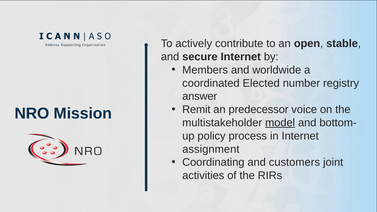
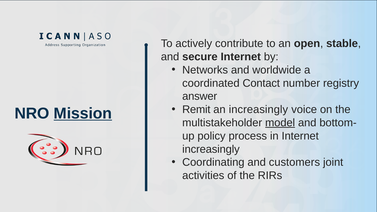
Members: Members -> Networks
Elected: Elected -> Contact
an predecessor: predecessor -> increasingly
Mission underline: none -> present
assignment at (211, 149): assignment -> increasingly
